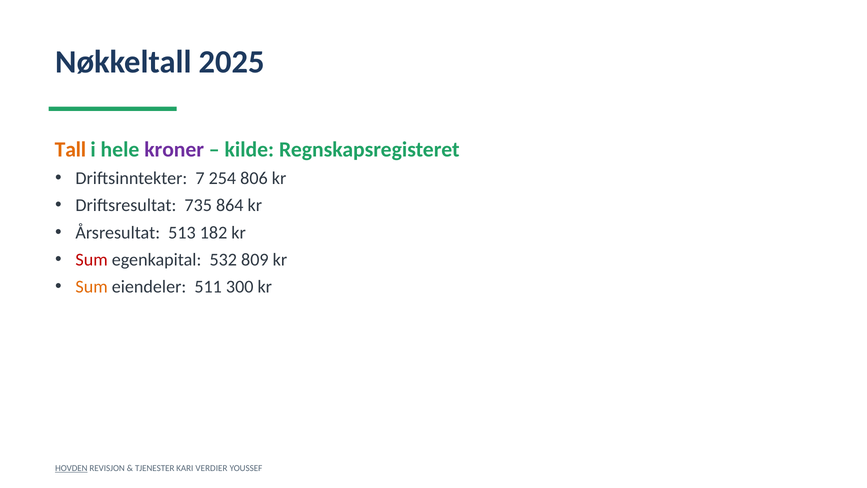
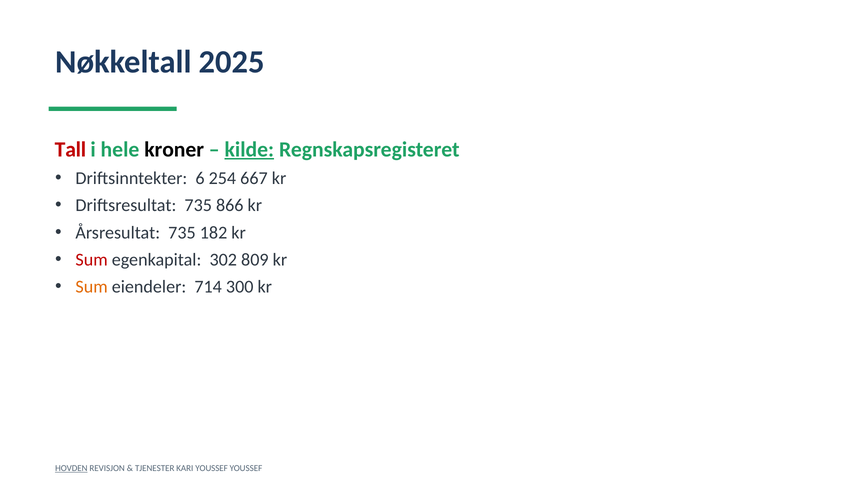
Tall colour: orange -> red
kroner colour: purple -> black
kilde underline: none -> present
7: 7 -> 6
806: 806 -> 667
864: 864 -> 866
Årsresultat 513: 513 -> 735
532: 532 -> 302
511: 511 -> 714
KARI VERDIER: VERDIER -> YOUSSEF
